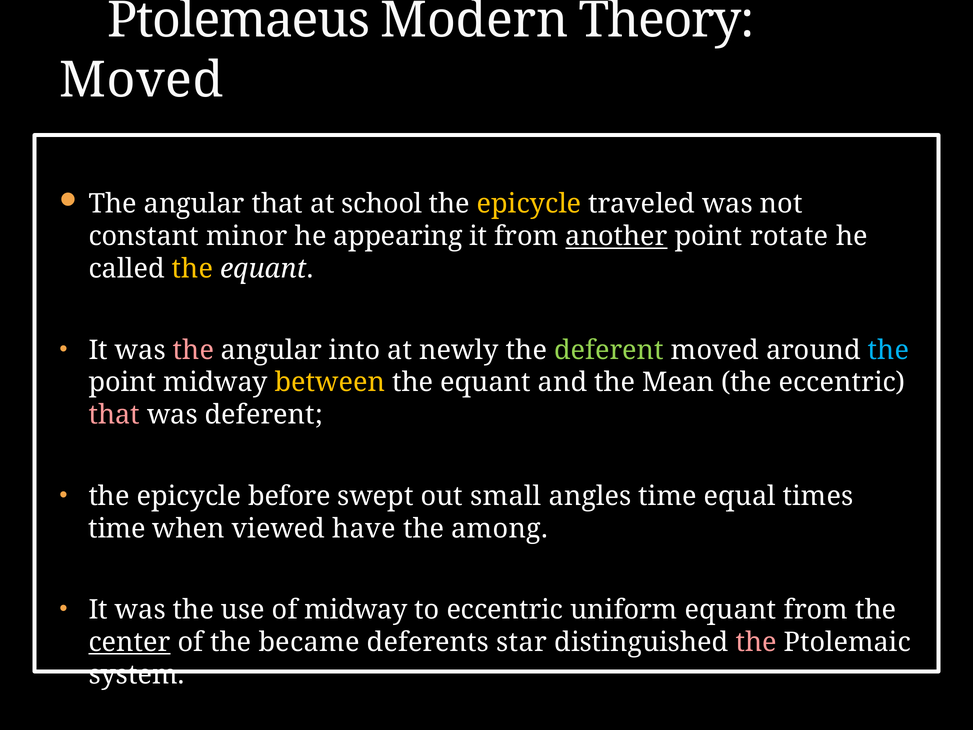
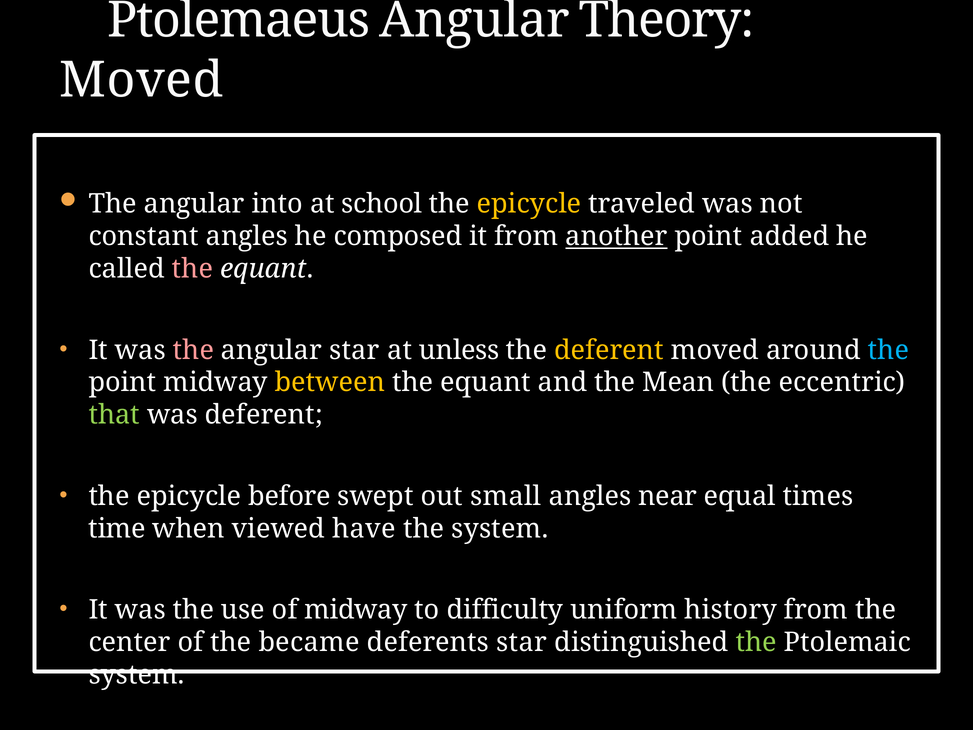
Ptolemaeus Modern: Modern -> Angular
angular that: that -> into
constant minor: minor -> angles
appearing: appearing -> composed
rotate: rotate -> added
the at (193, 269) colour: yellow -> pink
angular into: into -> star
newly: newly -> unless
deferent at (609, 350) colour: light green -> yellow
that at (114, 415) colour: pink -> light green
angles time: time -> near
the among: among -> system
to eccentric: eccentric -> difficulty
uniform equant: equant -> history
center underline: present -> none
the at (756, 642) colour: pink -> light green
